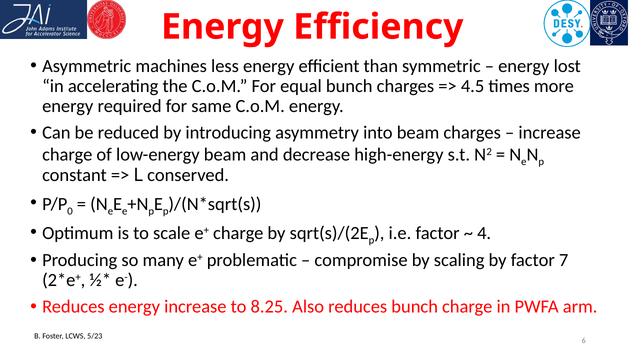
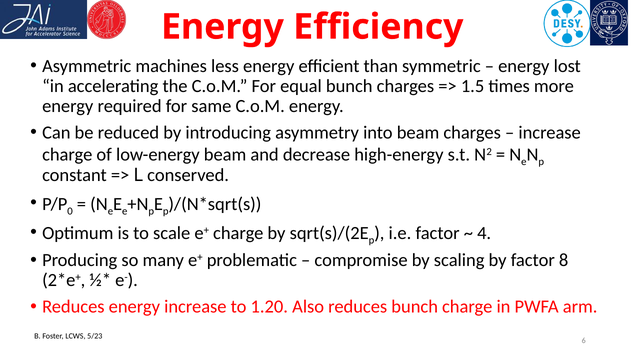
4.5: 4.5 -> 1.5
7: 7 -> 8
8.25: 8.25 -> 1.20
